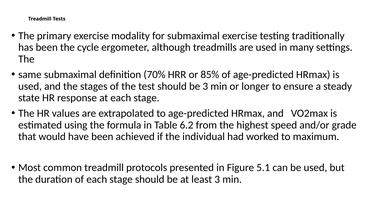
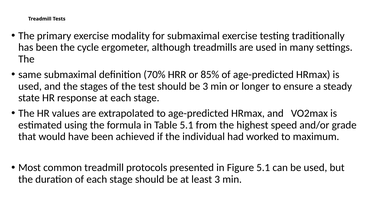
Table 6.2: 6.2 -> 5.1
